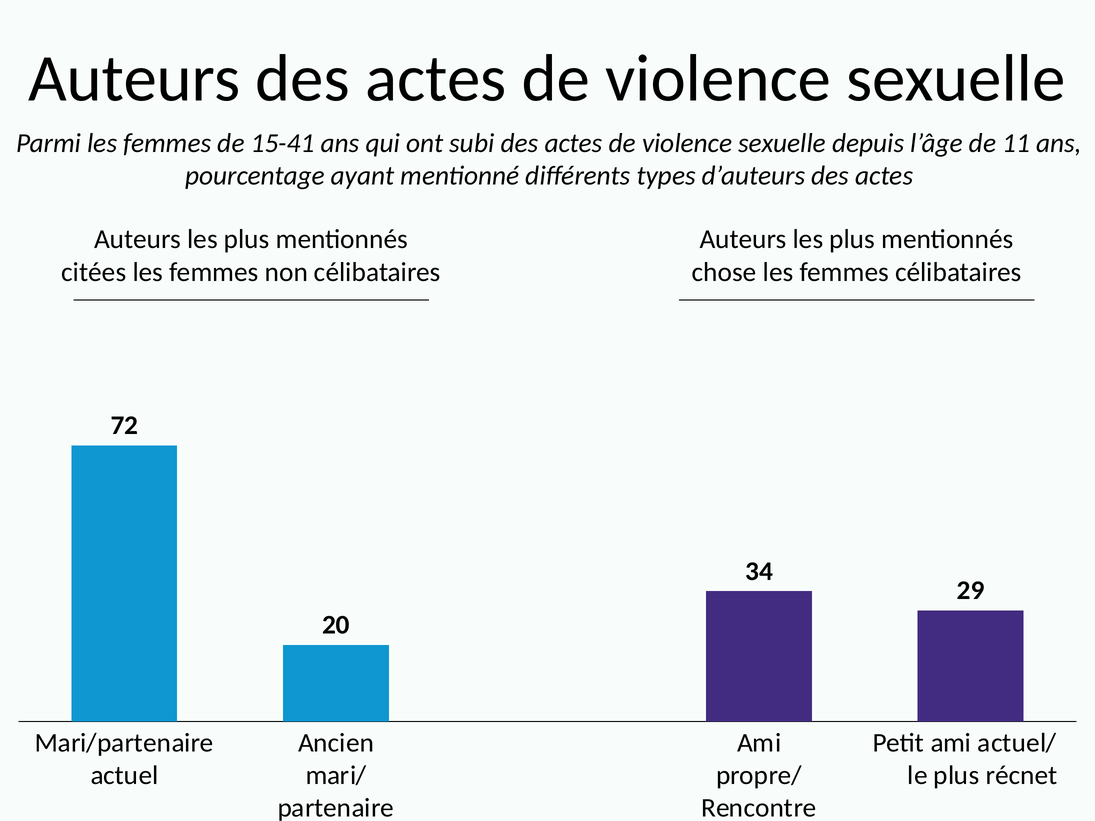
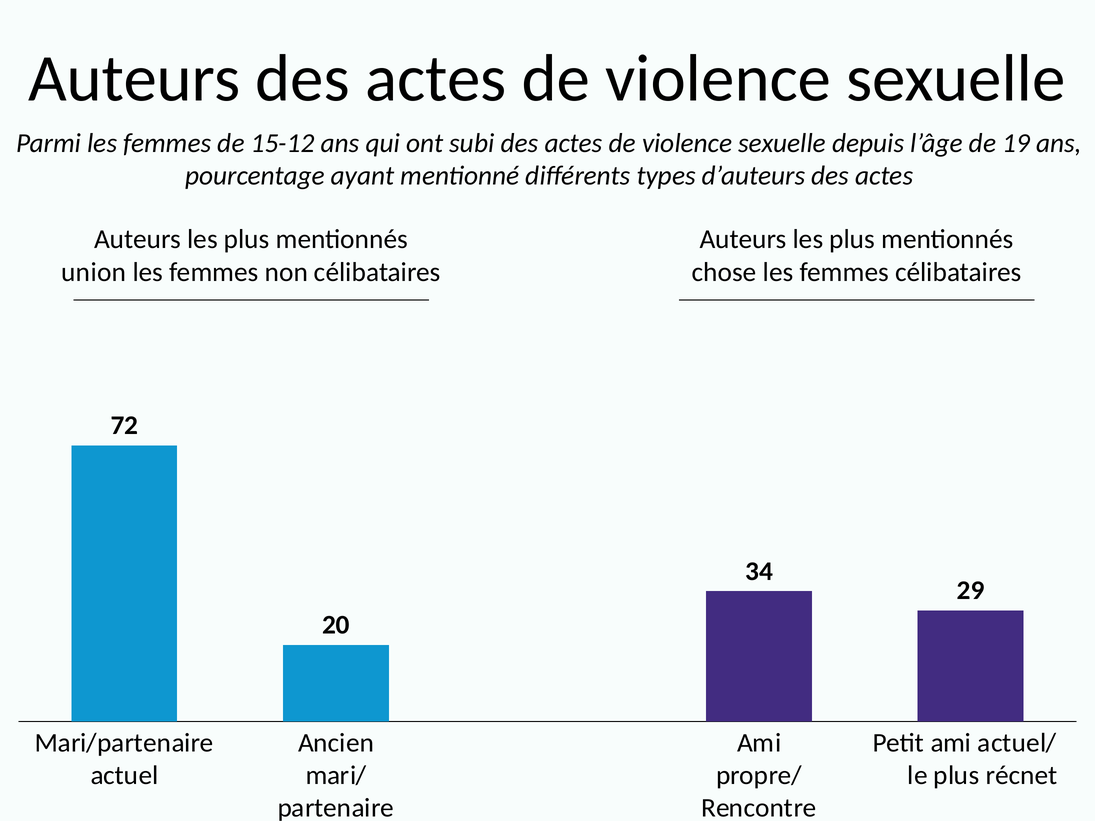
15-41: 15-41 -> 15-12
11: 11 -> 19
citées: citées -> union
